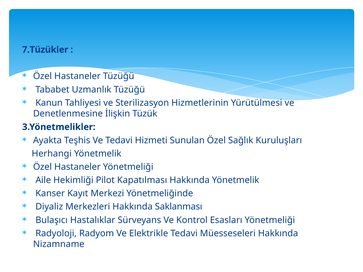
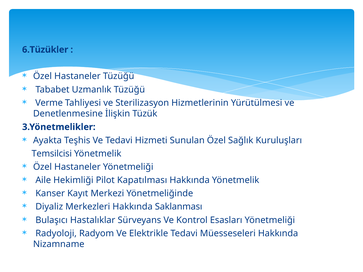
7.Tüzükler: 7.Tüzükler -> 6.Tüzükler
Kanun: Kanun -> Verme
Herhangi: Herhangi -> Temsilcisi
